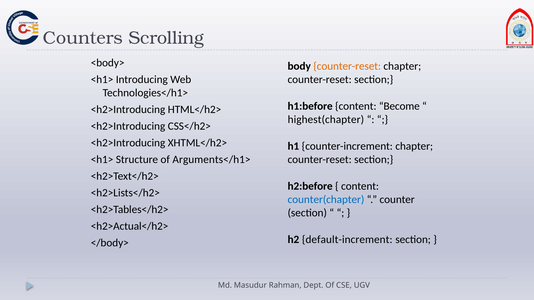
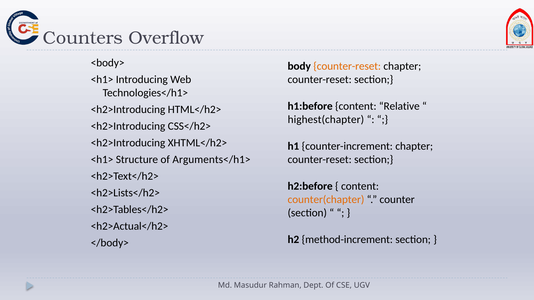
Scrolling: Scrolling -> Overflow
Become: Become -> Relative
counter(chapter colour: blue -> orange
default-increment: default-increment -> method-increment
